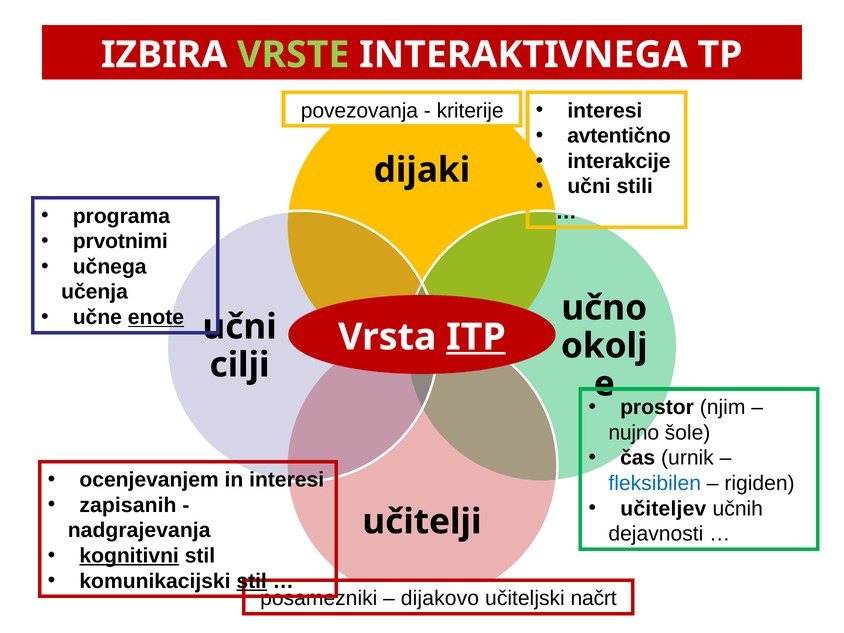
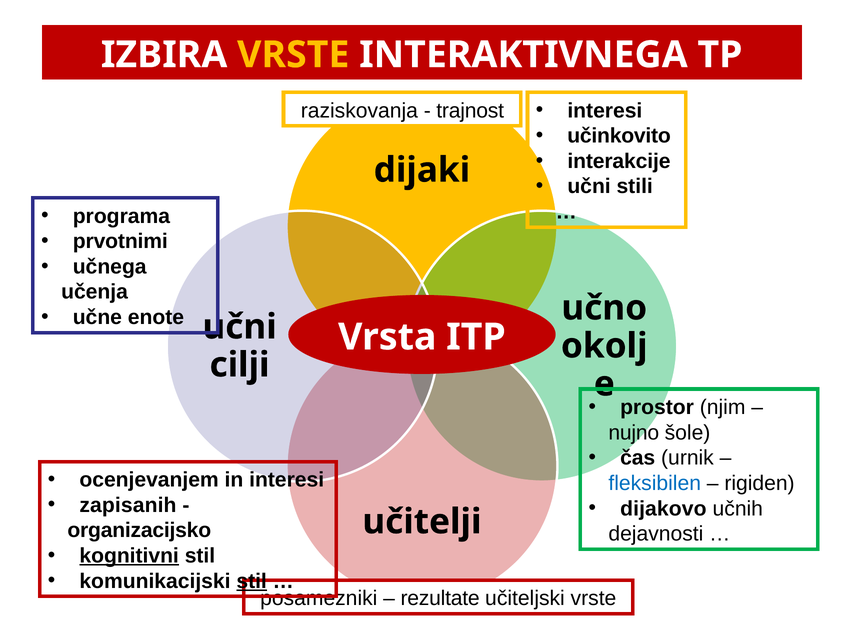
VRSTE at (293, 55) colour: light green -> yellow
povezovanja: povezovanja -> raziskovanja
kriterije: kriterije -> trajnost
avtentično: avtentično -> učinkovito
enote underline: present -> none
ITP underline: present -> none
učiteljev: učiteljev -> dijakovo
nadgrajevanja: nadgrajevanja -> organizacijsko
dijakovo: dijakovo -> rezultate
učiteljski načrt: načrt -> vrste
